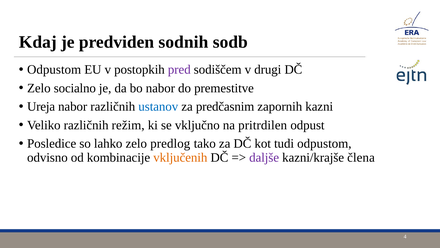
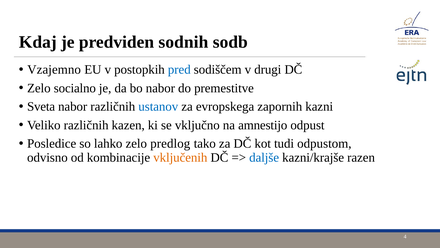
Odpustom at (54, 70): Odpustom -> Vzajemno
pred colour: purple -> blue
Ureja: Ureja -> Sveta
predčasnim: predčasnim -> evropskega
režim: režim -> kazen
pritrdilen: pritrdilen -> amnestijo
daljše colour: purple -> blue
člena: člena -> razen
